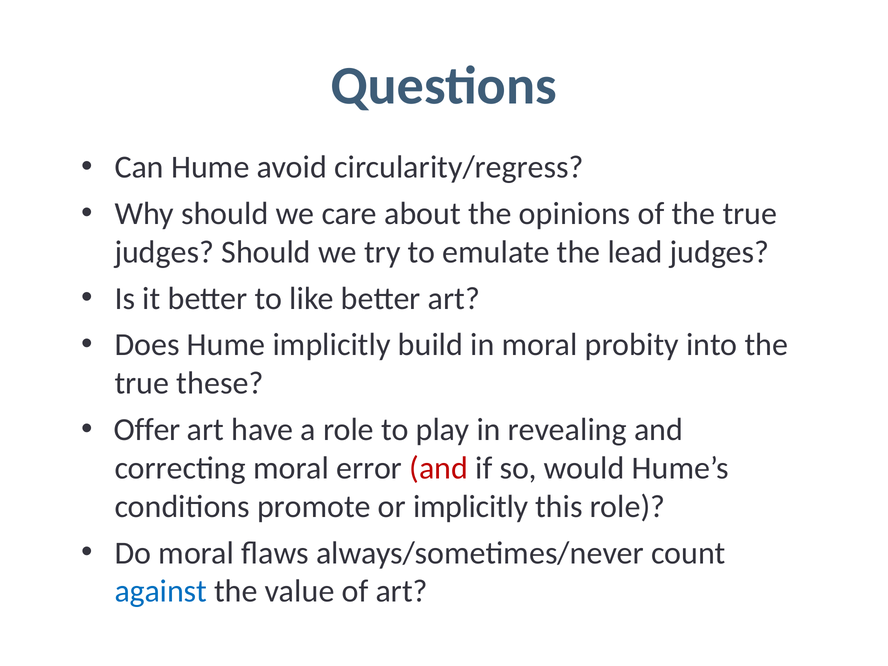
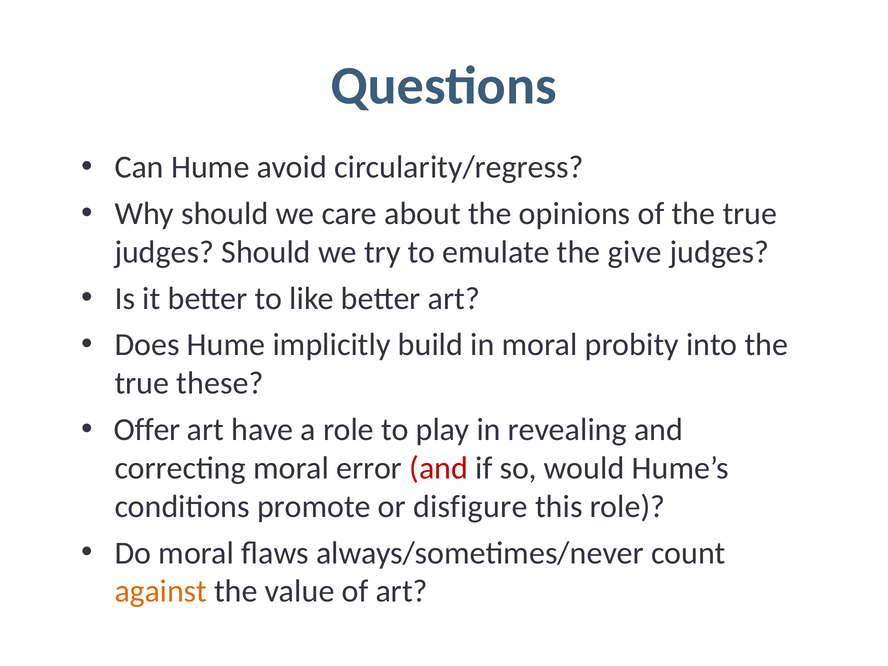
lead: lead -> give
or implicitly: implicitly -> disfigure
against colour: blue -> orange
